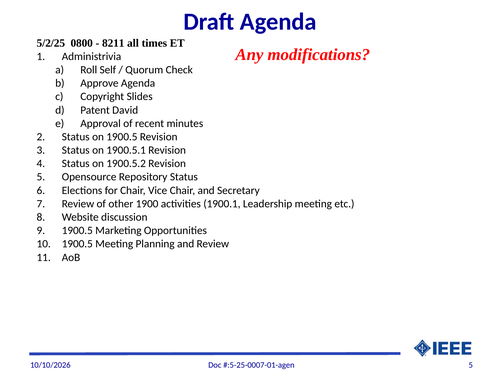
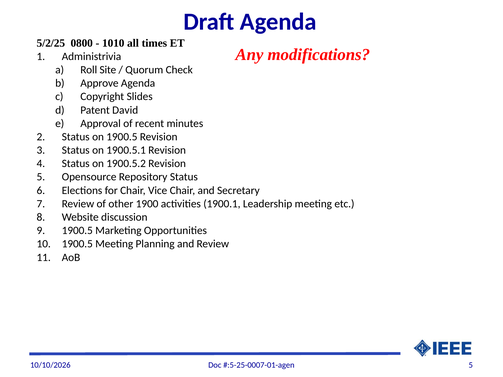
8211: 8211 -> 1010
Self: Self -> Site
